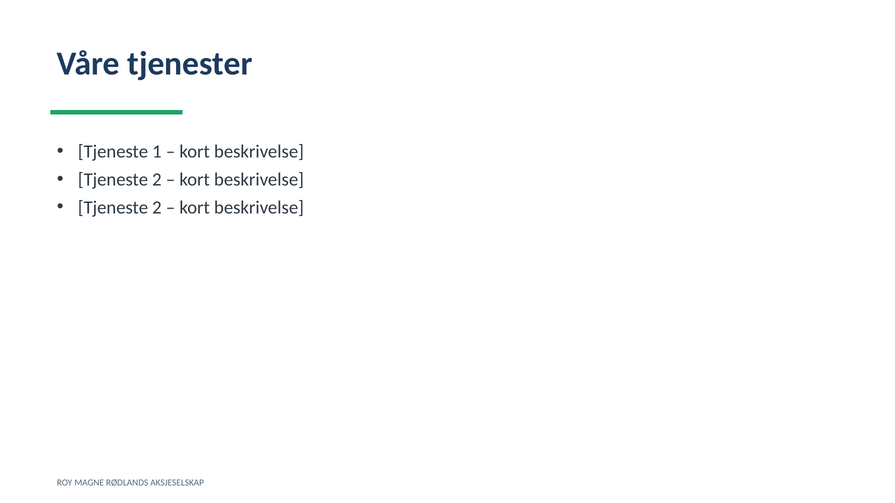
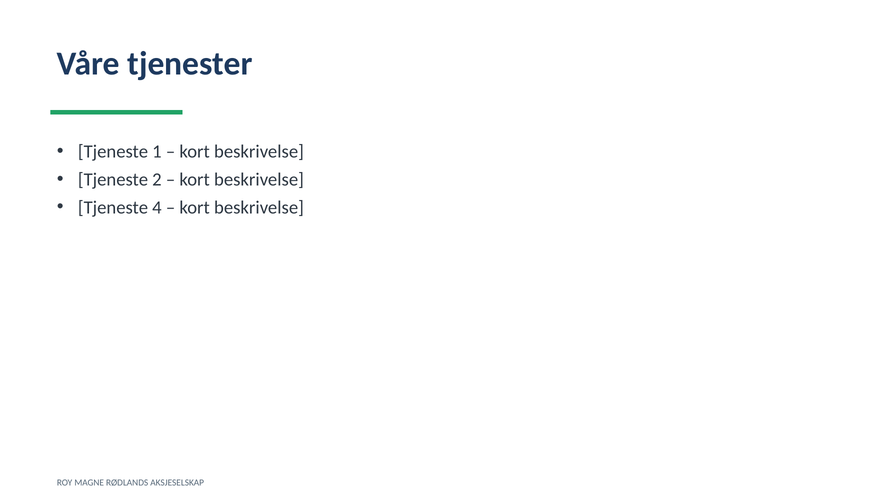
2 at (157, 208): 2 -> 4
